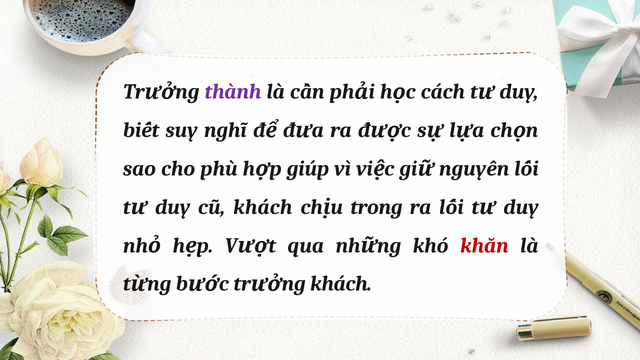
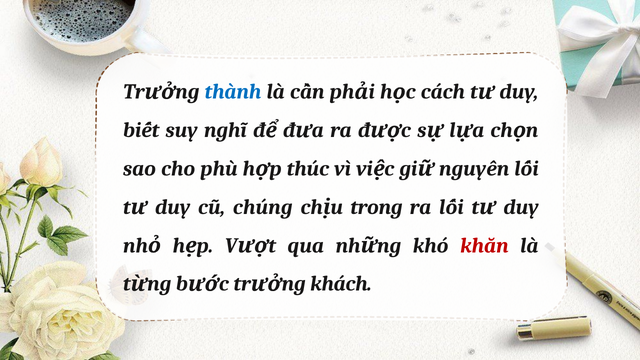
thành colour: purple -> blue
giúp: giúp -> thúc
cũ khách: khách -> chúng
